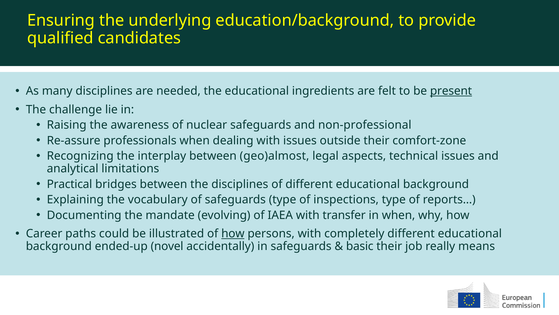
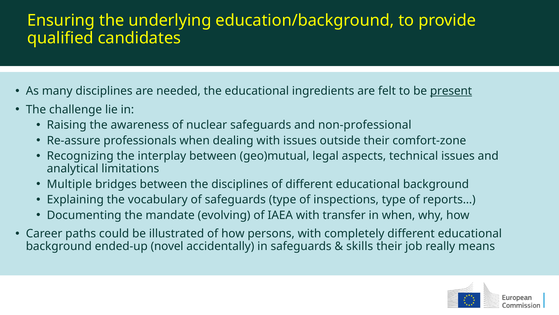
geo)almost: geo)almost -> geo)mutual
Practical: Practical -> Multiple
how at (233, 233) underline: present -> none
basic: basic -> skills
